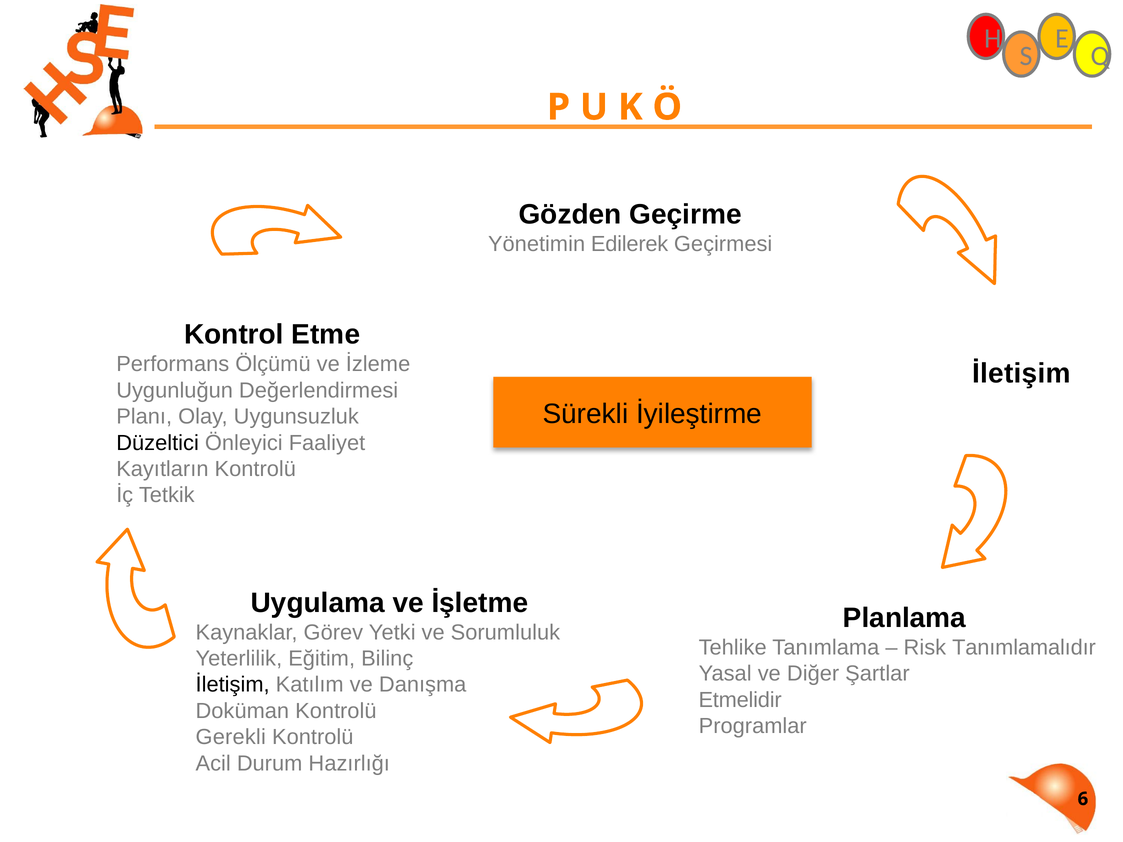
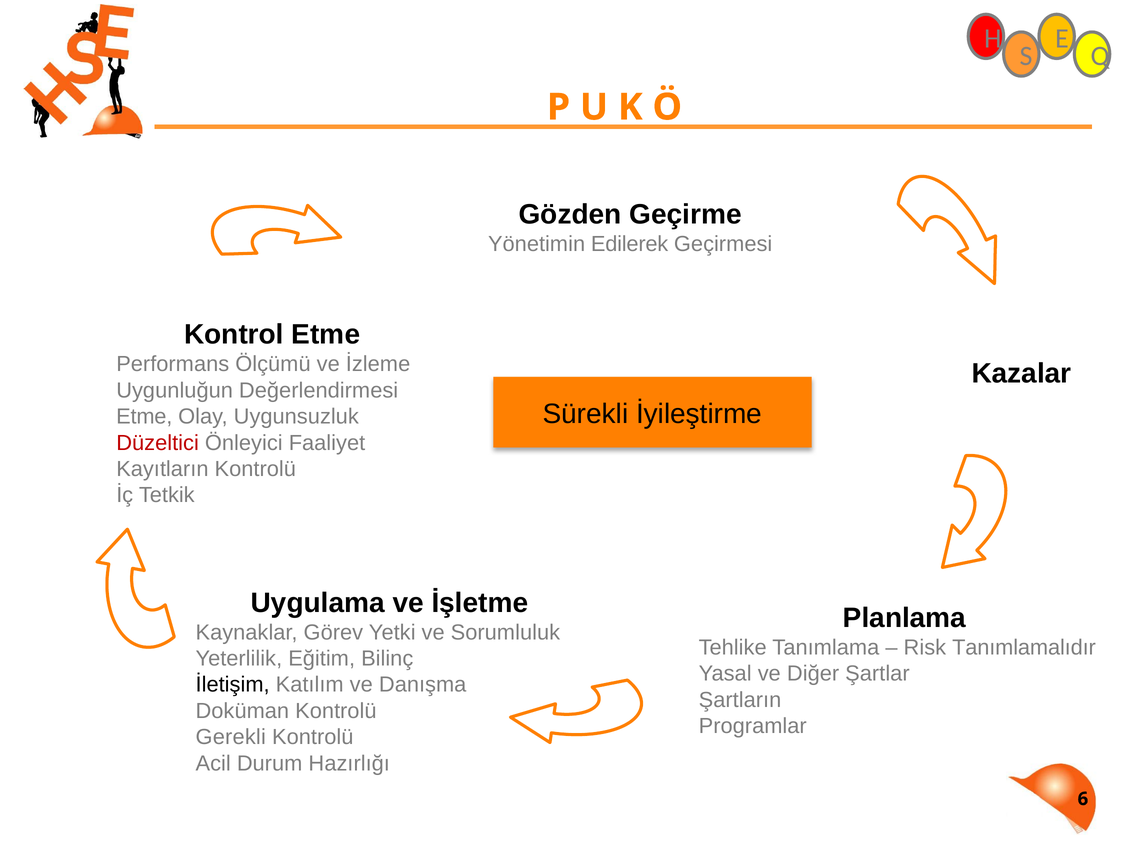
İletişim at (1021, 374): İletişim -> Kazalar
Planı at (144, 417): Planı -> Etme
Düzeltici colour: black -> red
Etmelidir: Etmelidir -> Şartların
